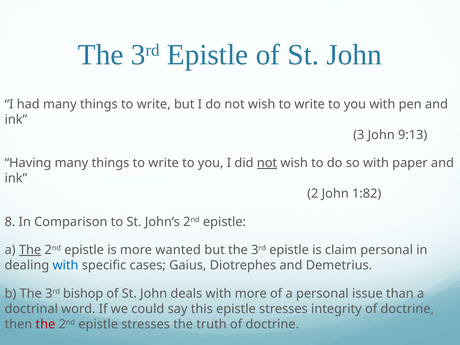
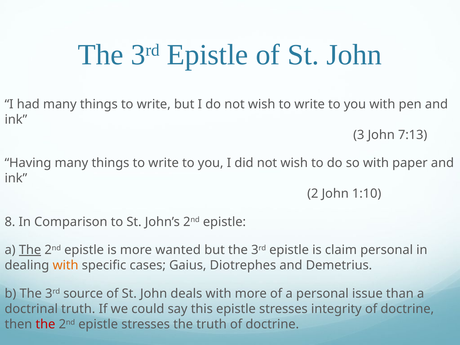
9:13: 9:13 -> 7:13
not at (267, 163) underline: present -> none
1:82: 1:82 -> 1:10
with at (66, 265) colour: blue -> orange
bishop: bishop -> source
doctrinal word: word -> truth
